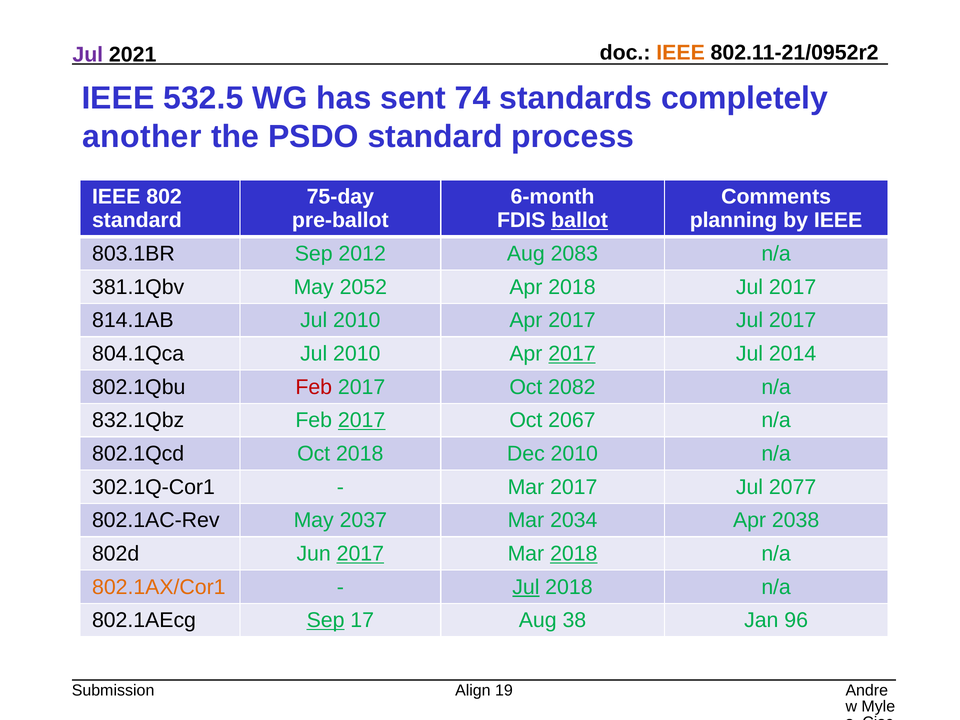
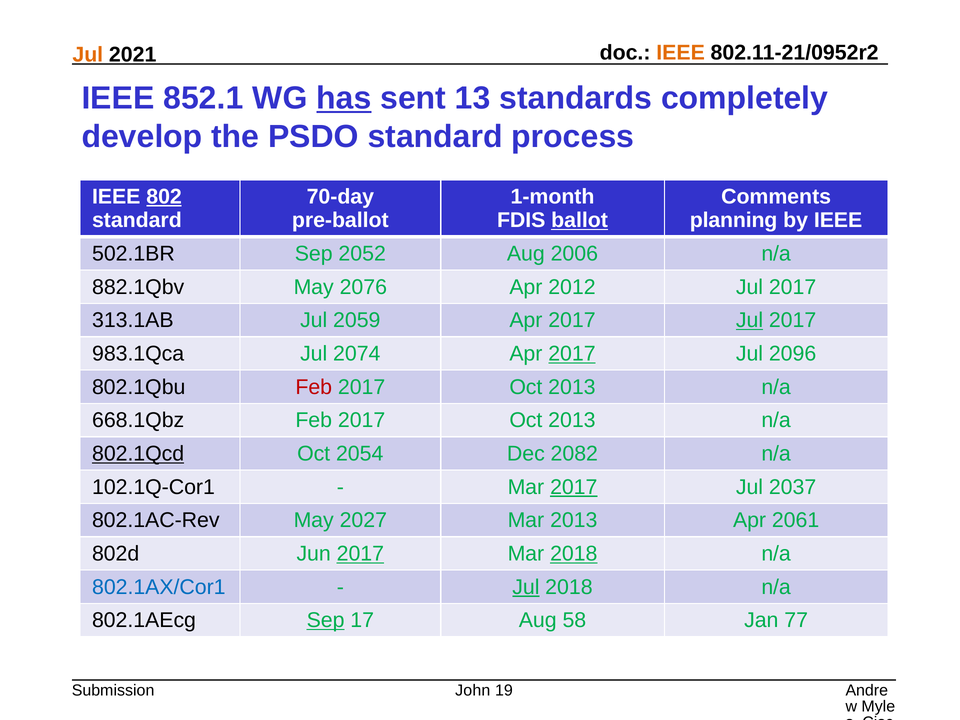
Jul at (88, 55) colour: purple -> orange
532.5: 532.5 -> 852.1
has underline: none -> present
74: 74 -> 13
another: another -> develop
802 underline: none -> present
75-day: 75-day -> 70-day
6-month: 6-month -> 1-month
803.1BR: 803.1BR -> 502.1BR
2012: 2012 -> 2052
2083: 2083 -> 2006
381.1Qbv: 381.1Qbv -> 882.1Qbv
2052: 2052 -> 2076
Apr 2018: 2018 -> 2012
814.1AB: 814.1AB -> 313.1AB
2010 at (357, 320): 2010 -> 2059
Jul at (750, 320) underline: none -> present
804.1Qca: 804.1Qca -> 983.1Qca
2010 at (357, 354): 2010 -> 2074
2014: 2014 -> 2096
2082 at (572, 387): 2082 -> 2013
832.1Qbz: 832.1Qbz -> 668.1Qbz
2017 at (362, 420) underline: present -> none
2067 at (572, 420): 2067 -> 2013
802.1Qcd underline: none -> present
Oct 2018: 2018 -> 2054
Dec 2010: 2010 -> 2082
302.1Q-Cor1: 302.1Q-Cor1 -> 102.1Q-Cor1
2017 at (574, 487) underline: none -> present
2077: 2077 -> 2037
2037: 2037 -> 2027
Mar 2034: 2034 -> 2013
2038: 2038 -> 2061
802.1AX/Cor1 colour: orange -> blue
38: 38 -> 58
96: 96 -> 77
Align: Align -> John
